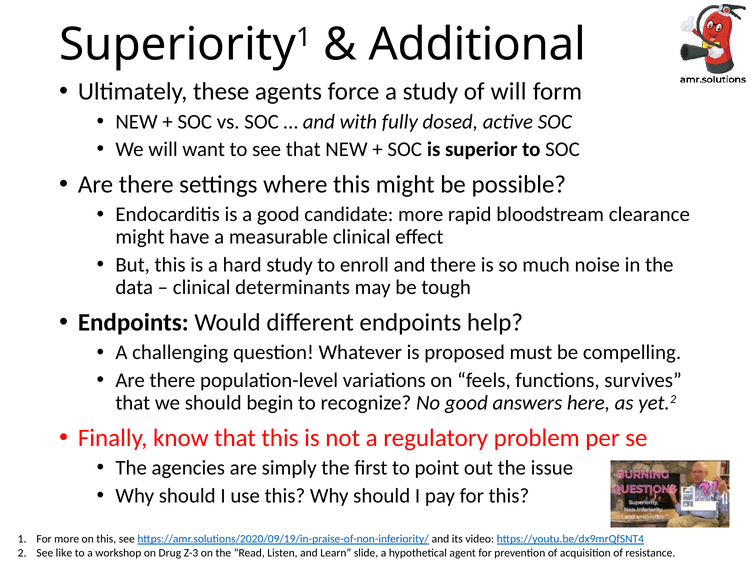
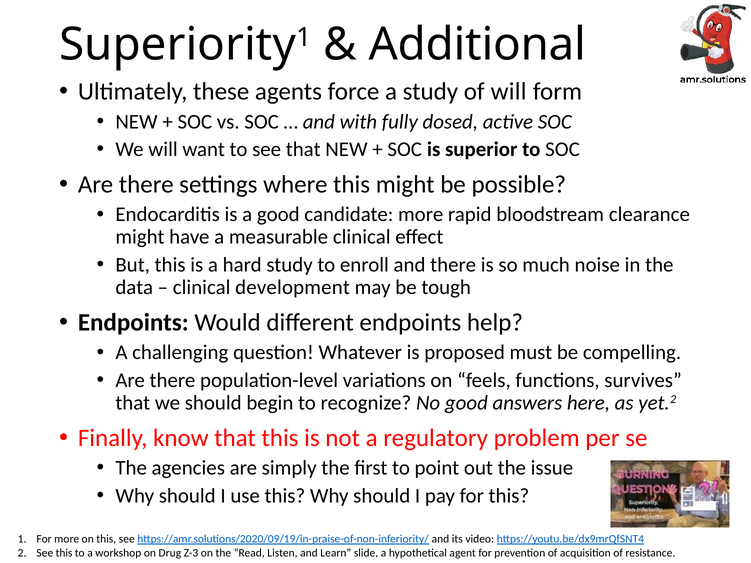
determinants: determinants -> development
See like: like -> this
